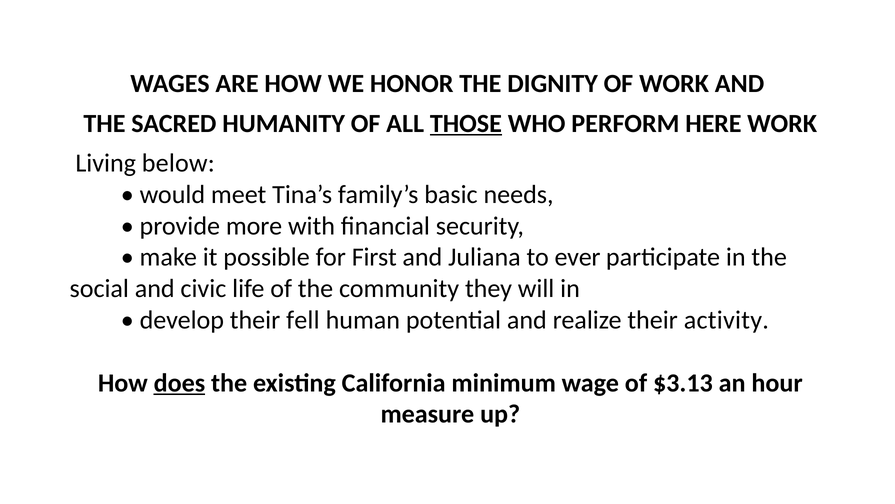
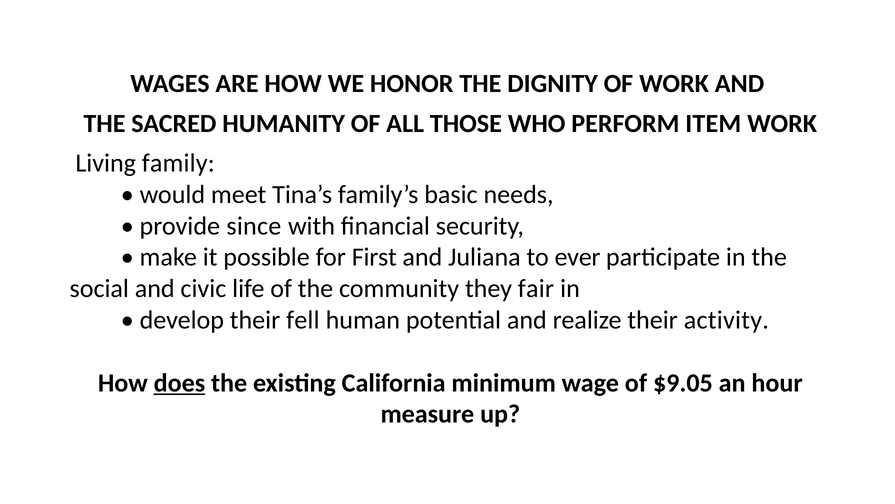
THOSE underline: present -> none
HERE: HERE -> ITEM
below: below -> family
more: more -> since
will: will -> fair
$3.13: $3.13 -> $9.05
